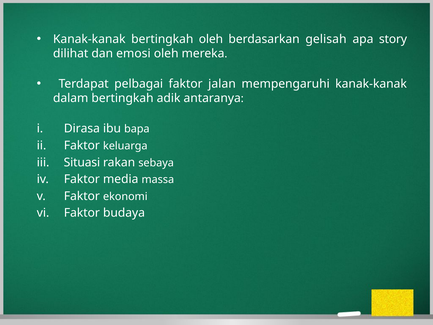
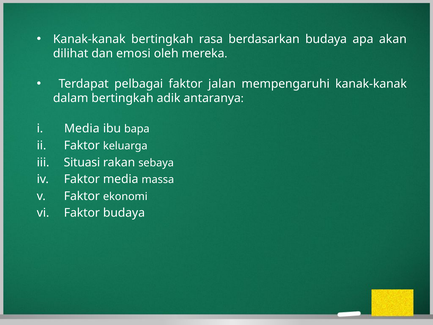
bertingkah oleh: oleh -> rasa
berdasarkan gelisah: gelisah -> budaya
story: story -> akan
Dirasa at (82, 129): Dirasa -> Media
